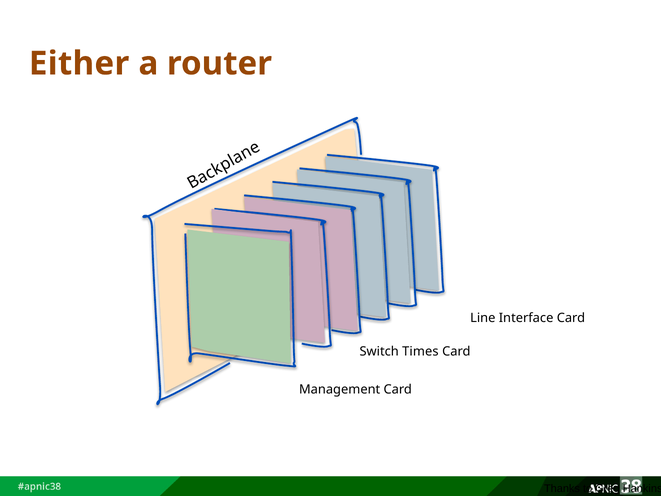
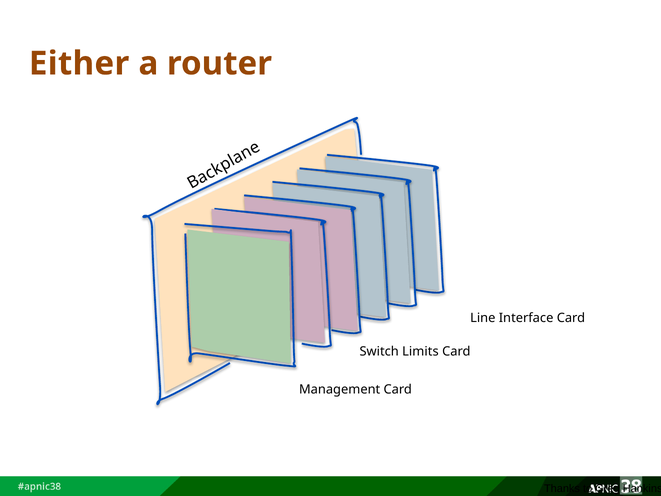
Times: Times -> Limits
